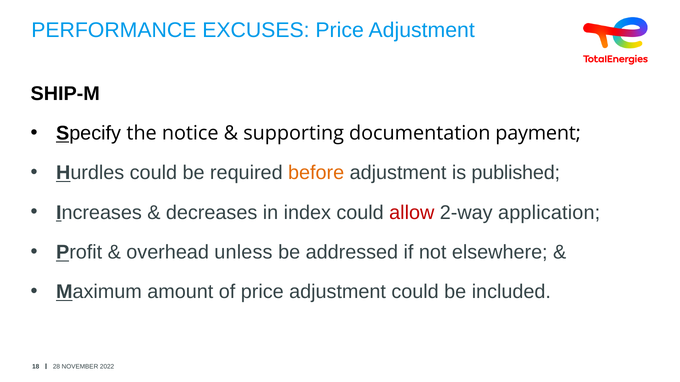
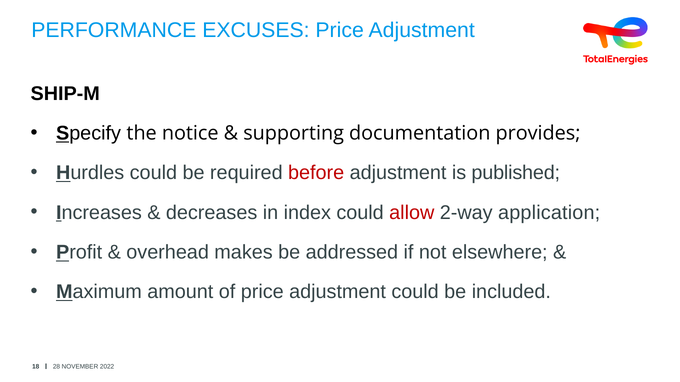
payment: payment -> provides
before colour: orange -> red
unless: unless -> makes
